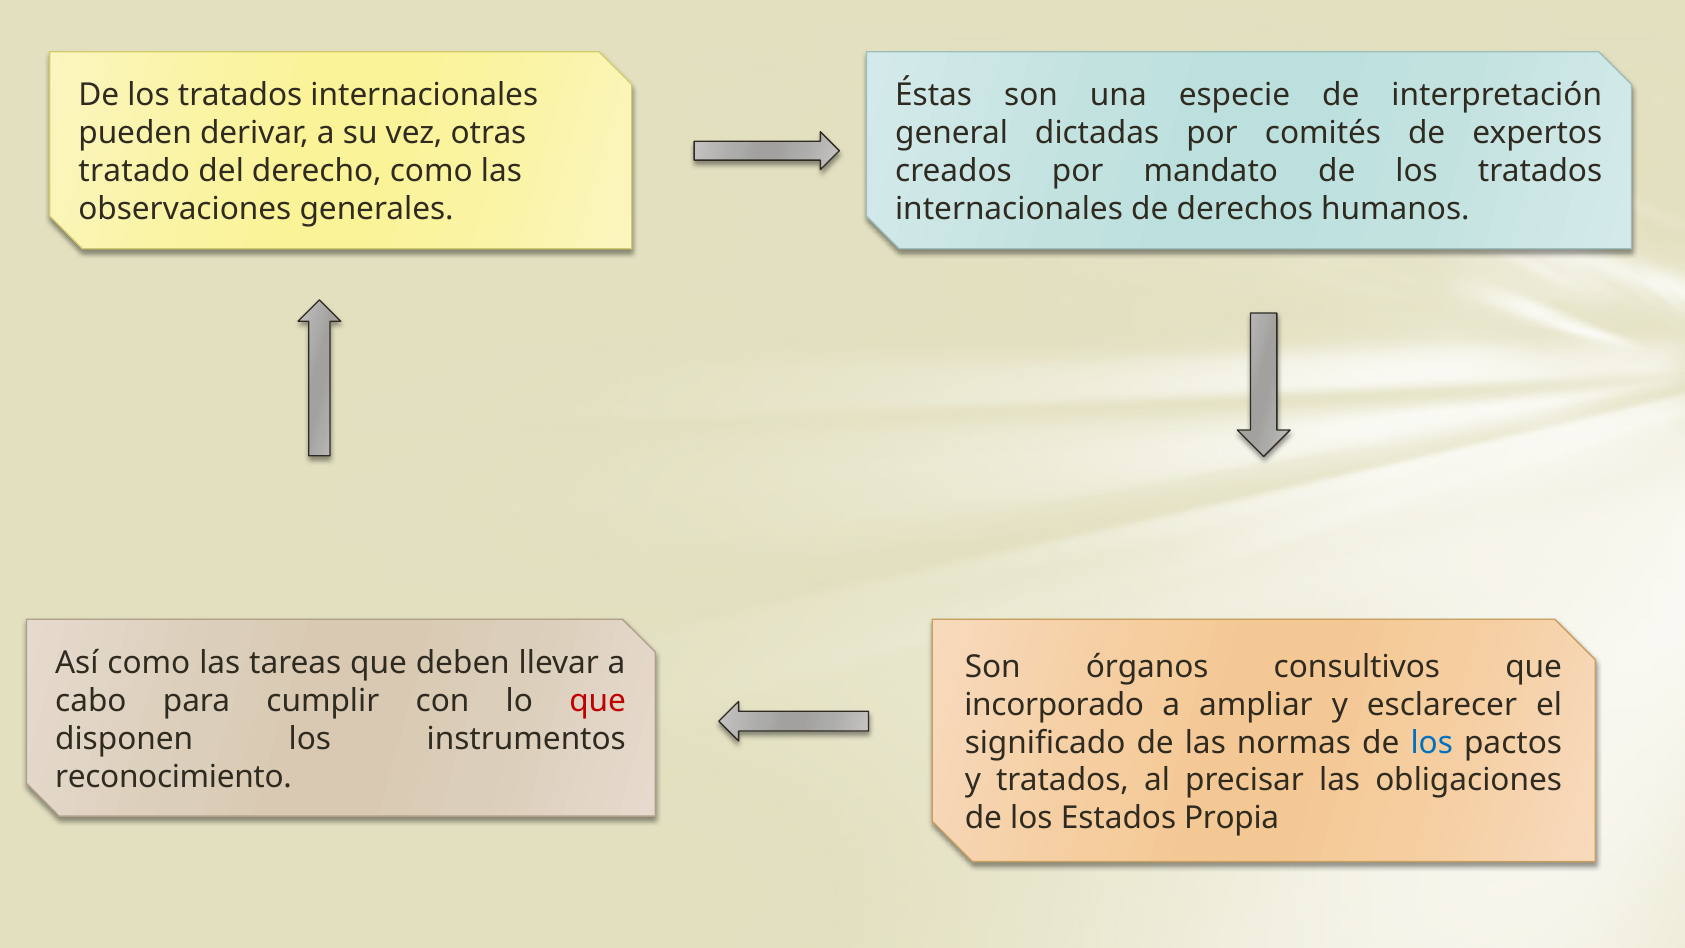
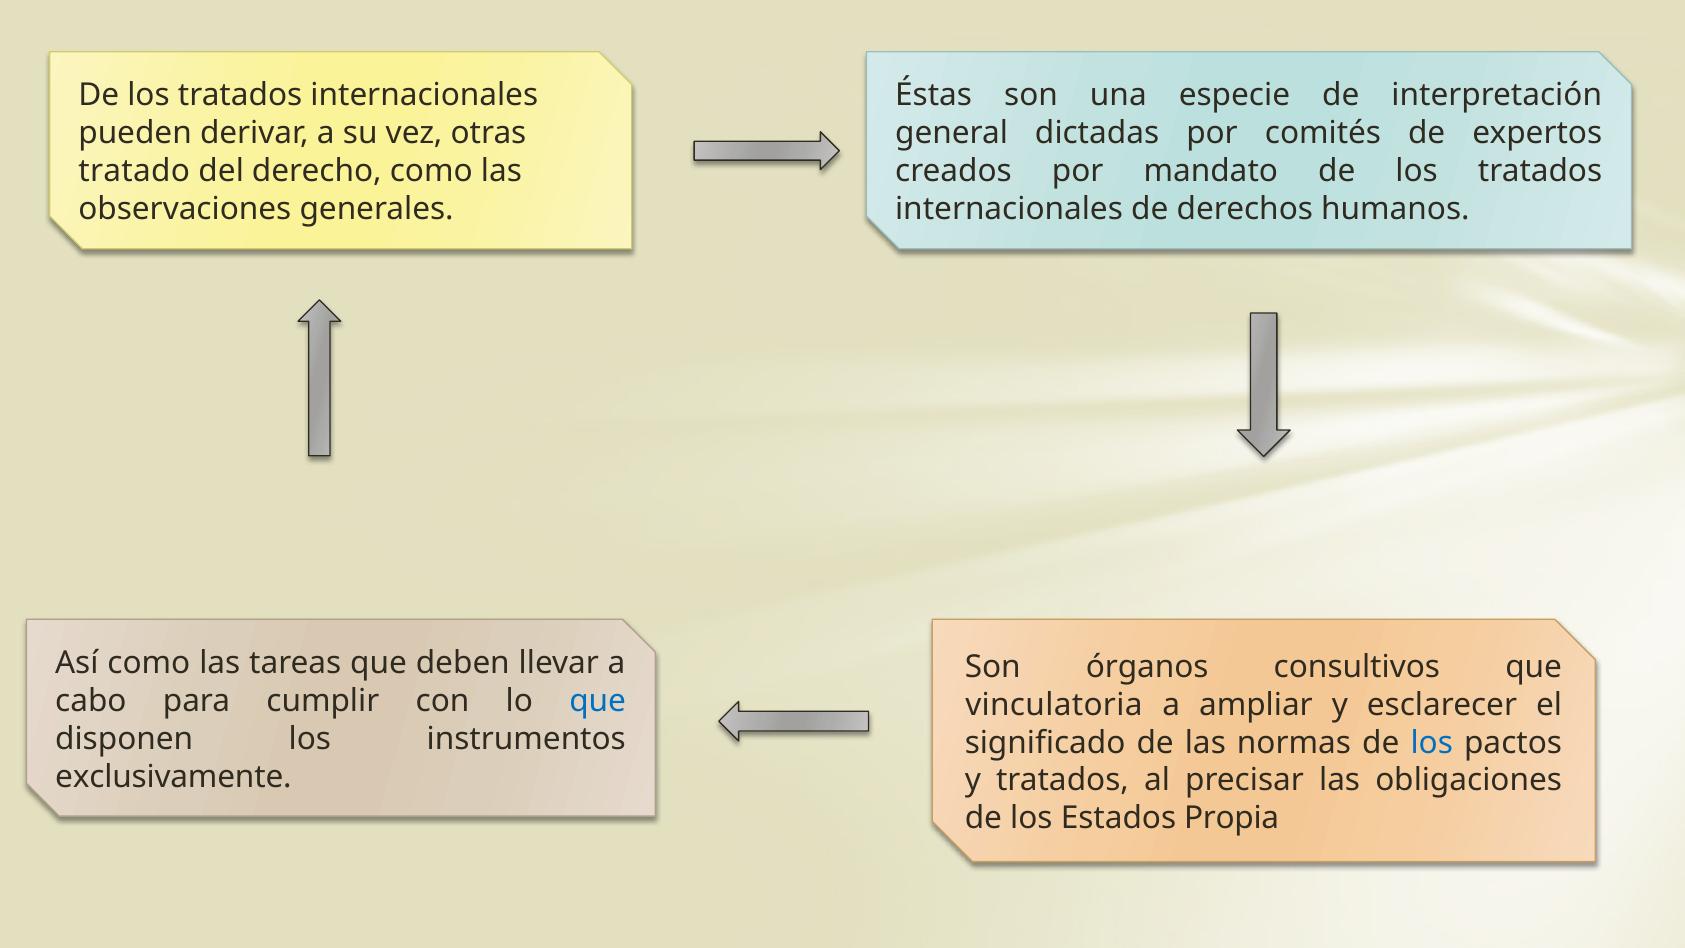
que at (598, 701) colour: red -> blue
incorporado: incorporado -> vinculatoria
reconocimiento: reconocimiento -> exclusivamente
